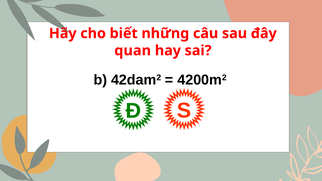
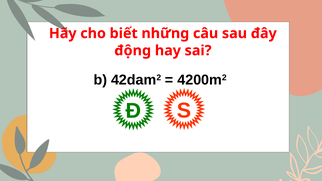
quan: quan -> động
